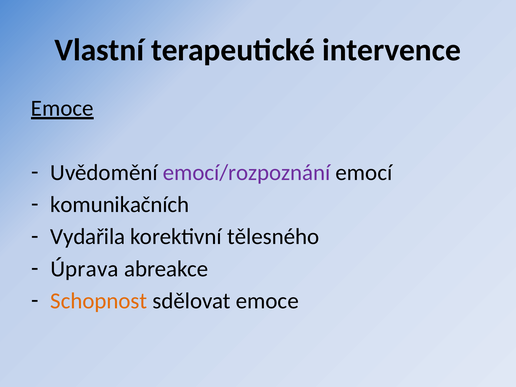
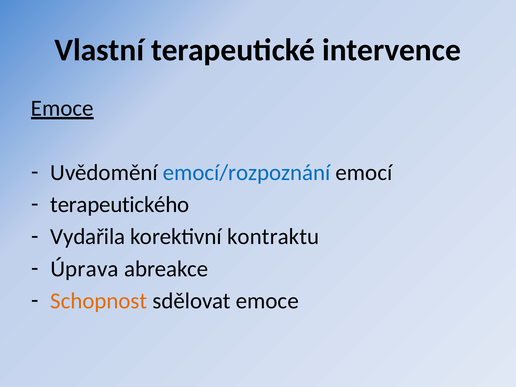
emocí/rozpoznání colour: purple -> blue
komunikačních: komunikačních -> terapeutického
tělesného: tělesného -> kontraktu
